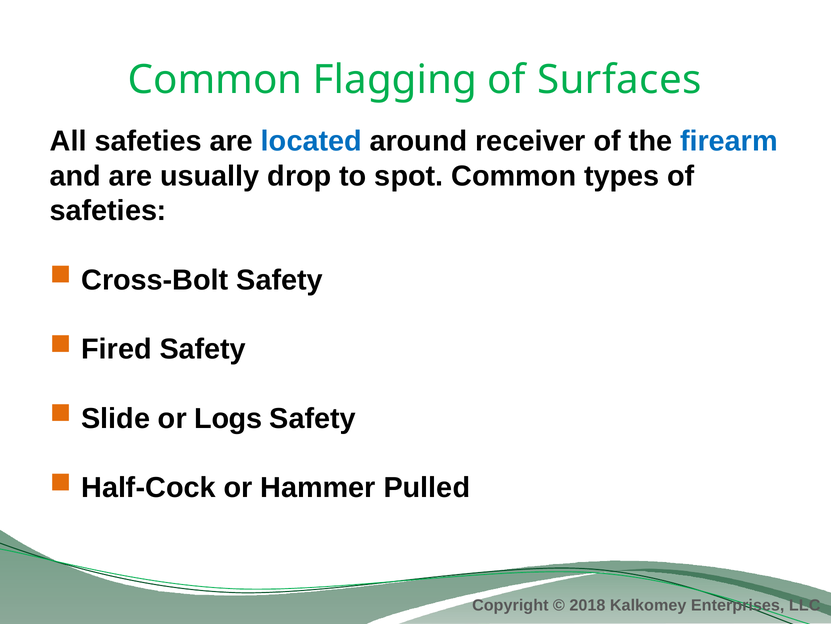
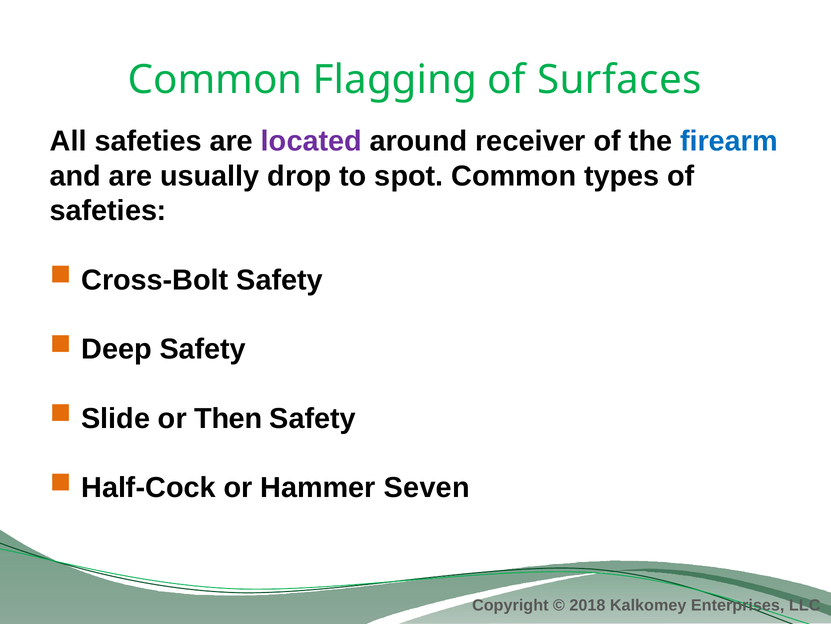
located colour: blue -> purple
Fired: Fired -> Deep
Logs: Logs -> Then
Pulled: Pulled -> Seven
